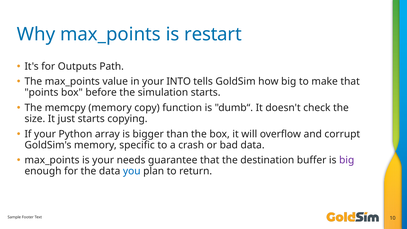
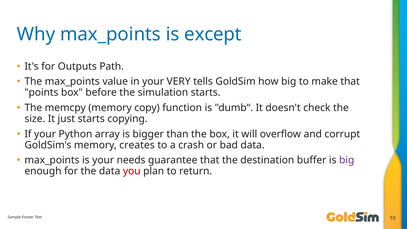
restart: restart -> except
INTO: INTO -> VERY
specific: specific -> creates
you colour: blue -> red
